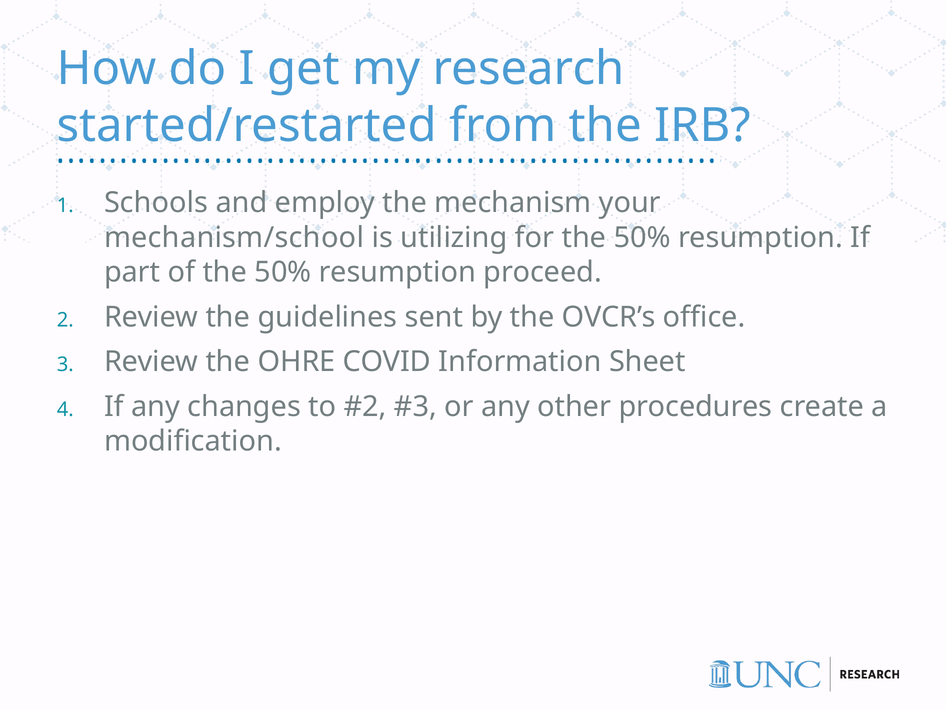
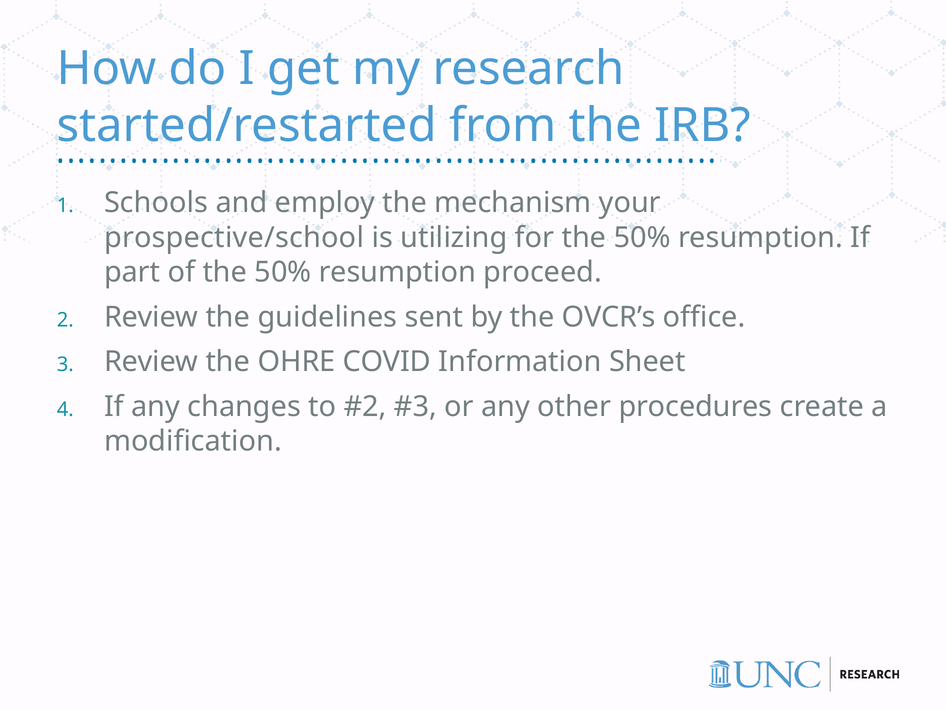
mechanism/school: mechanism/school -> prospective/school
